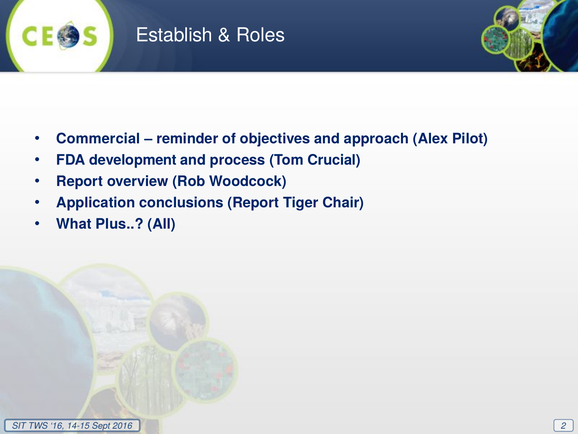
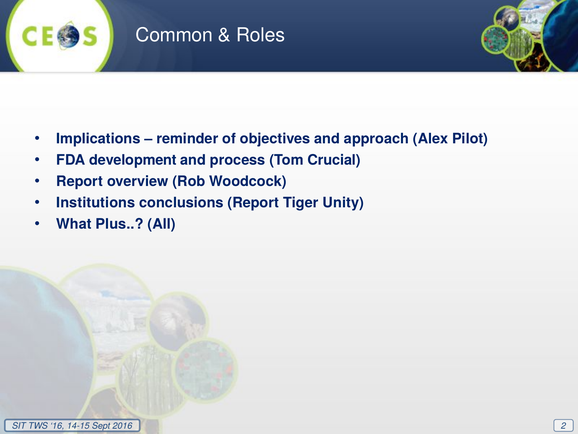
Establish: Establish -> Common
Commercial: Commercial -> Implications
Application: Application -> Institutions
Chair: Chair -> Unity
